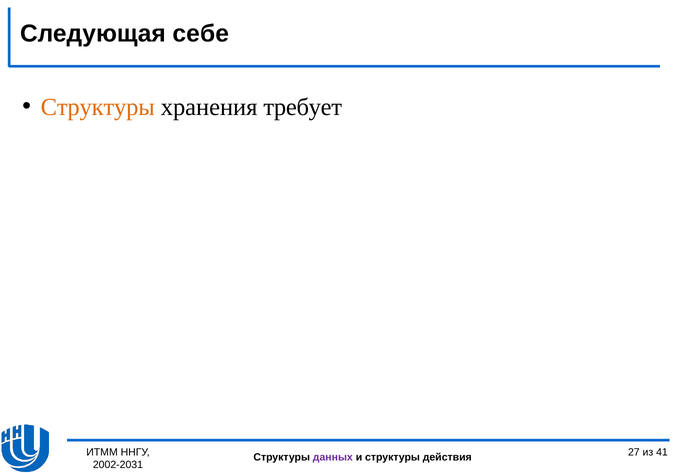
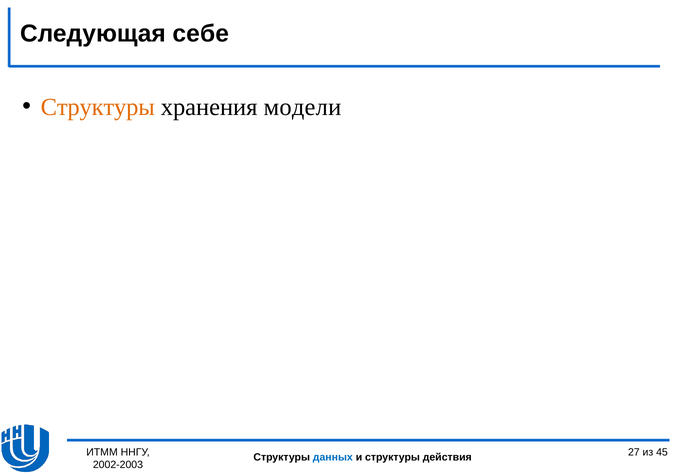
требует: требует -> модели
41: 41 -> 45
данных colour: purple -> blue
2002-2031: 2002-2031 -> 2002-2003
